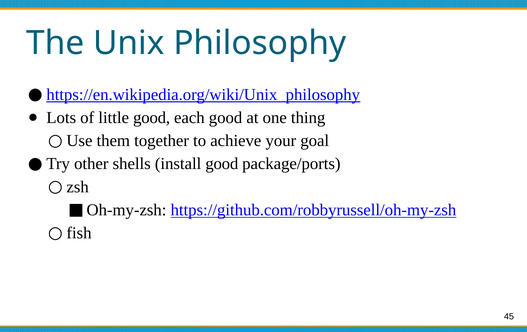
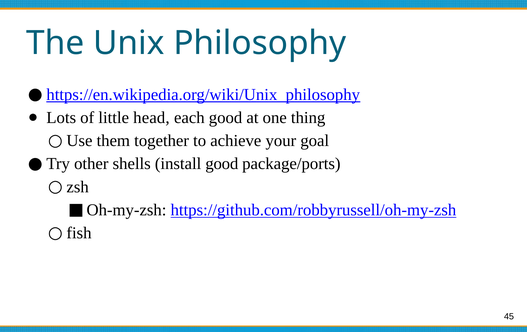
little good: good -> head
